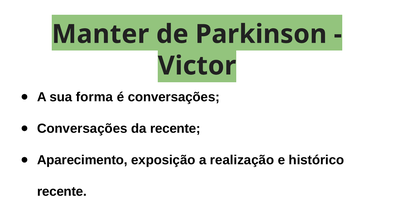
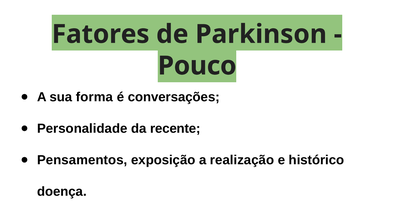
Manter: Manter -> Fatores
Victor: Victor -> Pouco
Conversações at (82, 128): Conversações -> Personalidade
Aparecimento: Aparecimento -> Pensamentos
recente at (62, 191): recente -> doença
